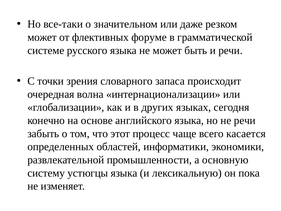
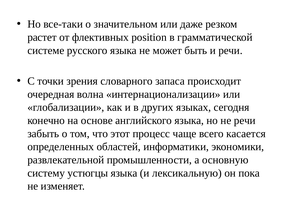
может at (42, 37): может -> растет
форуме: форуме -> position
